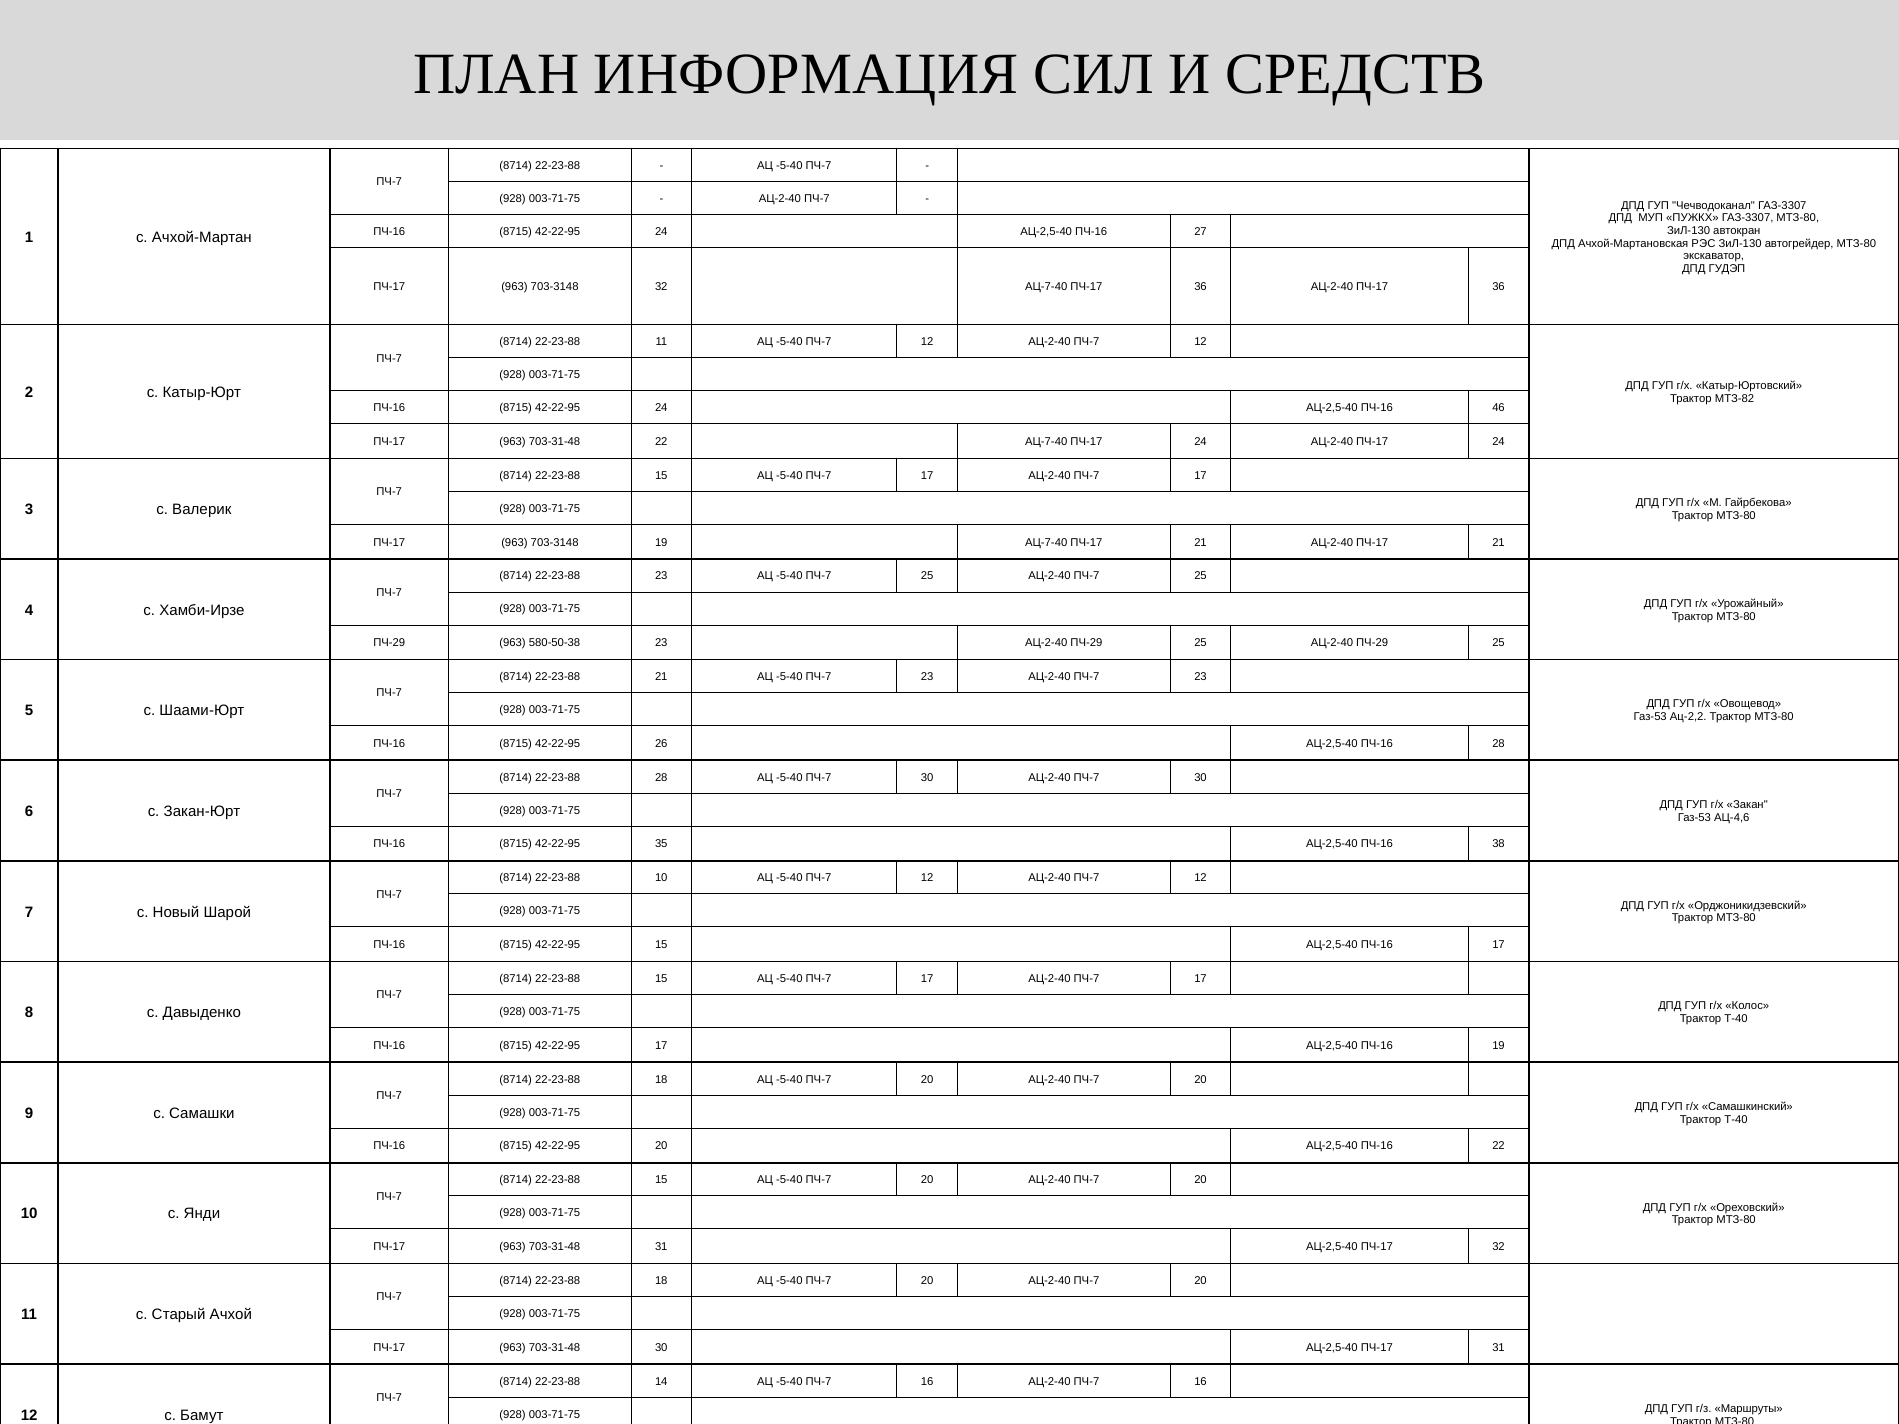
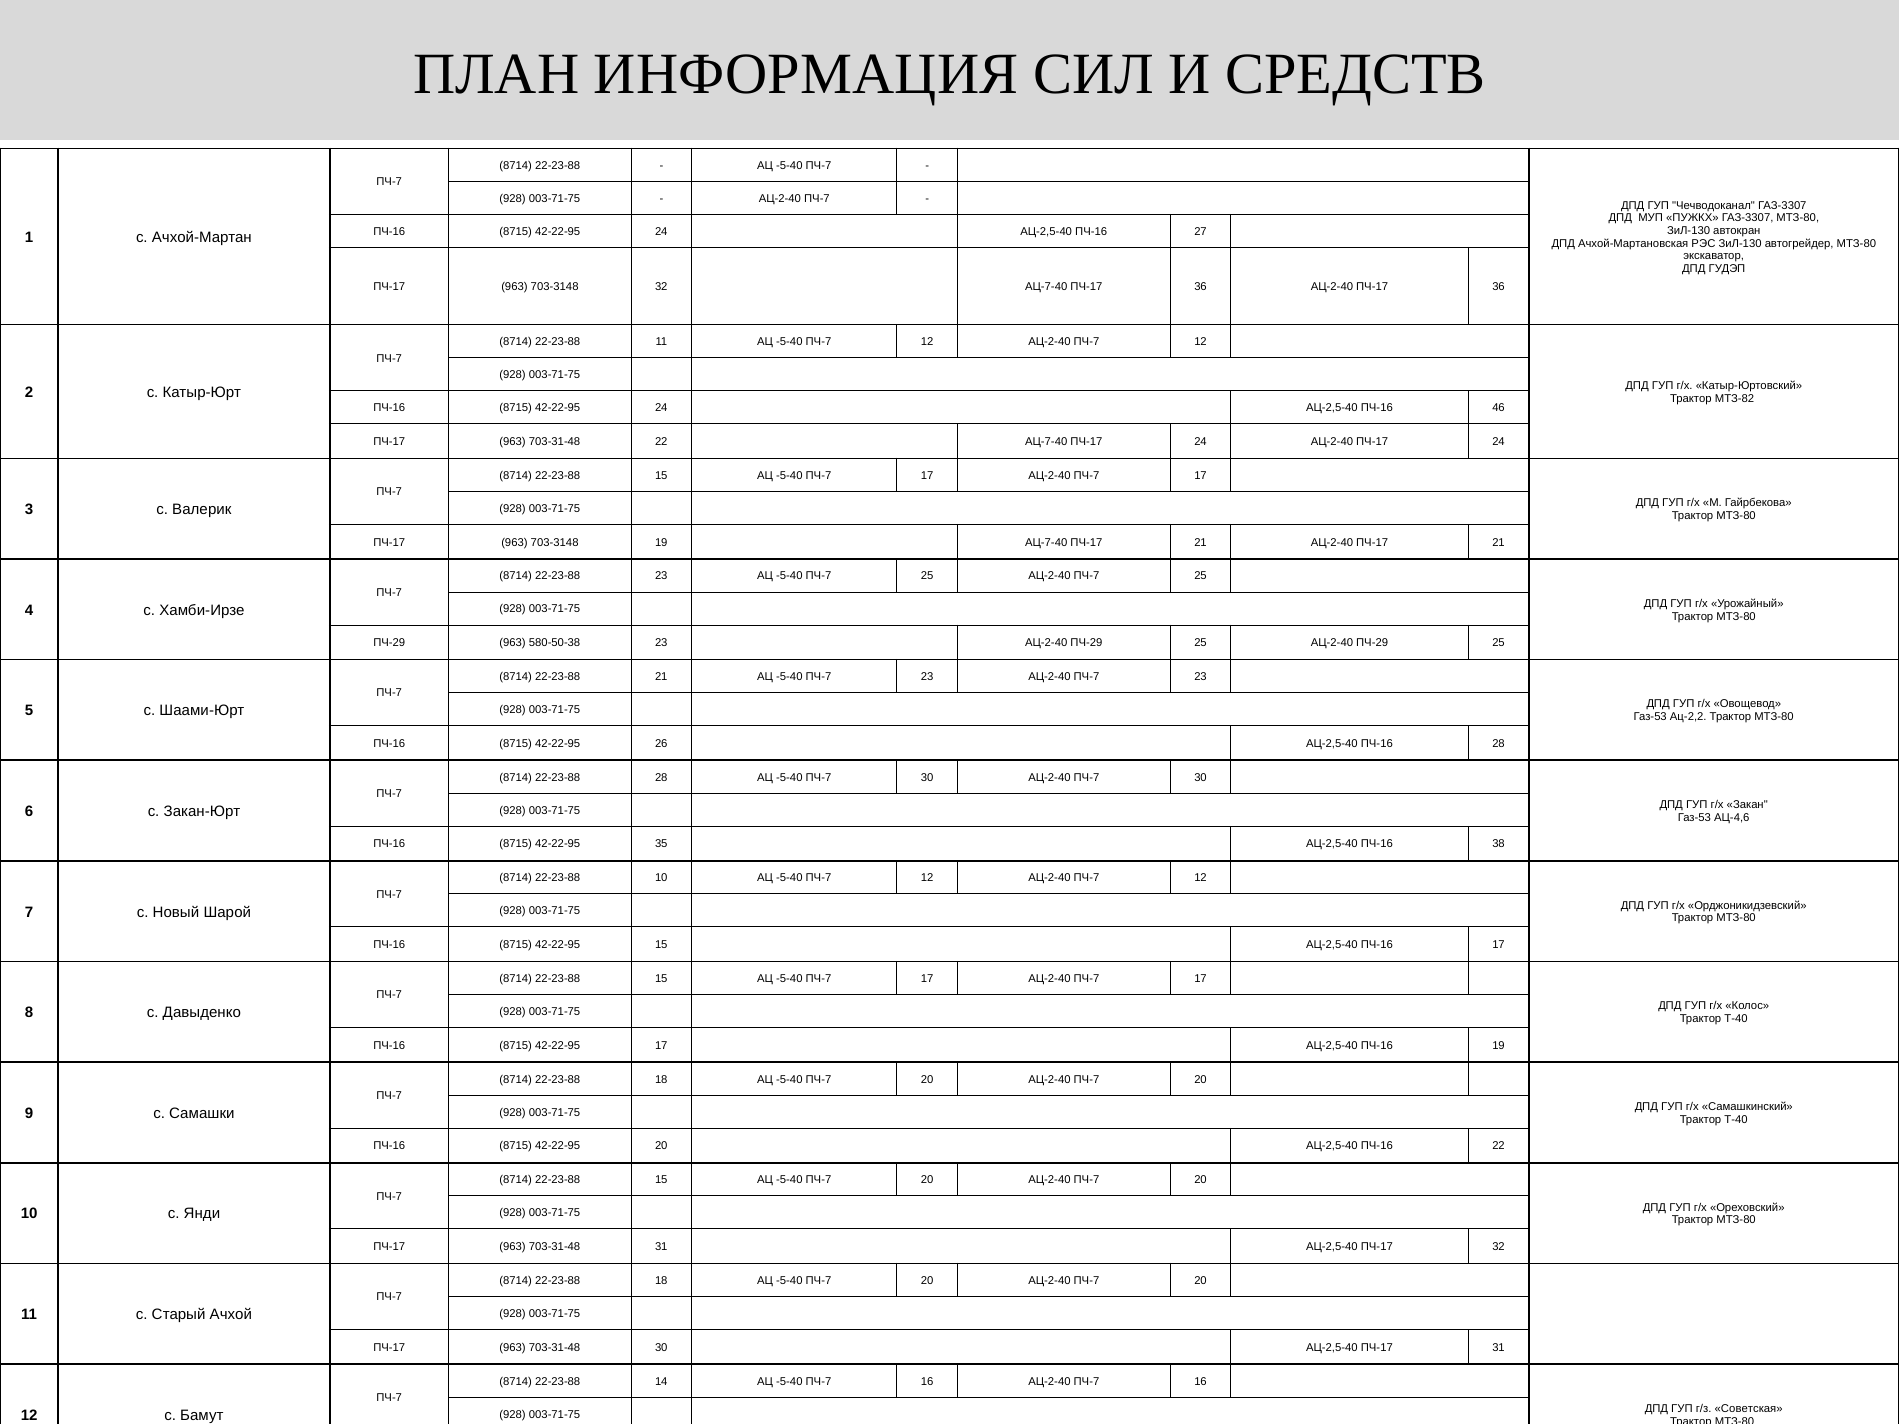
Маршруты: Маршруты -> Советская
